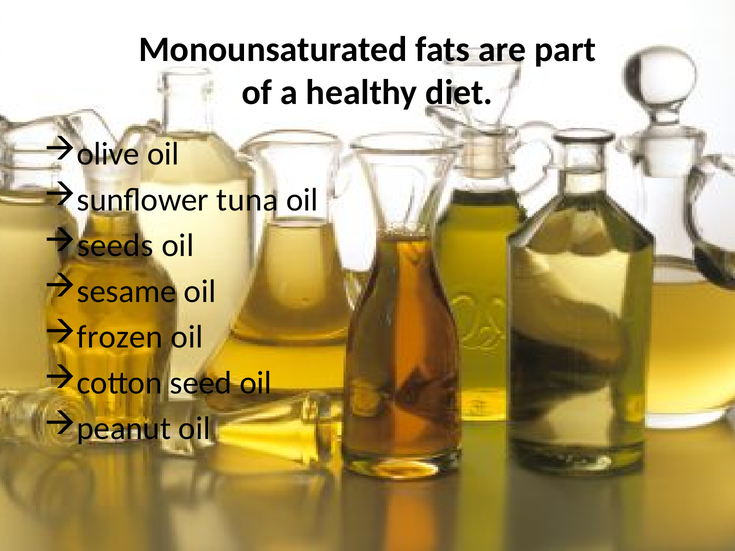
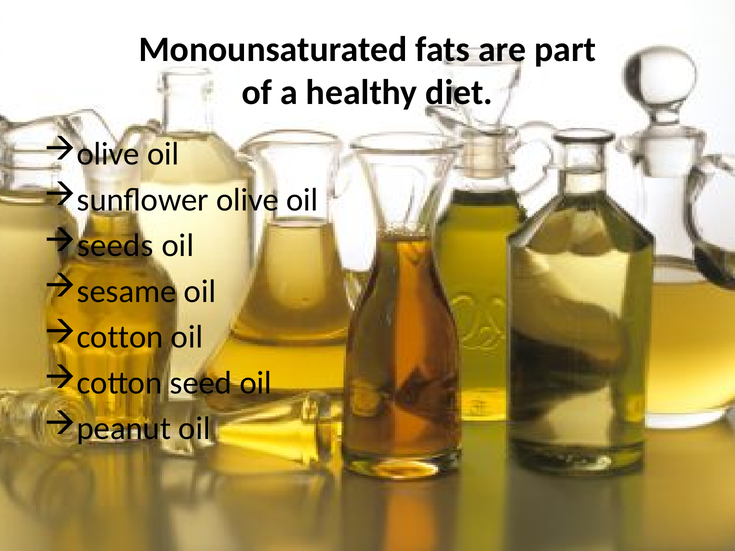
sunflower tuna: tuna -> olive
frozen at (120, 337): frozen -> cotton
